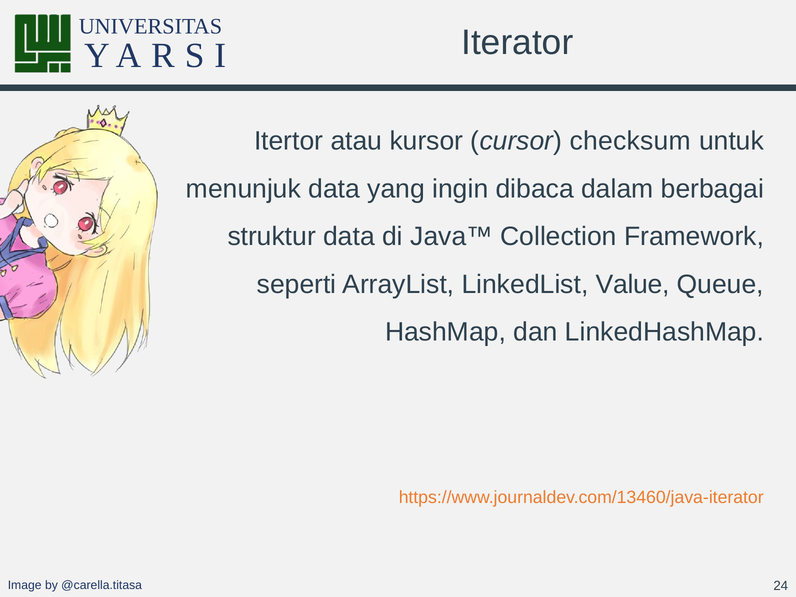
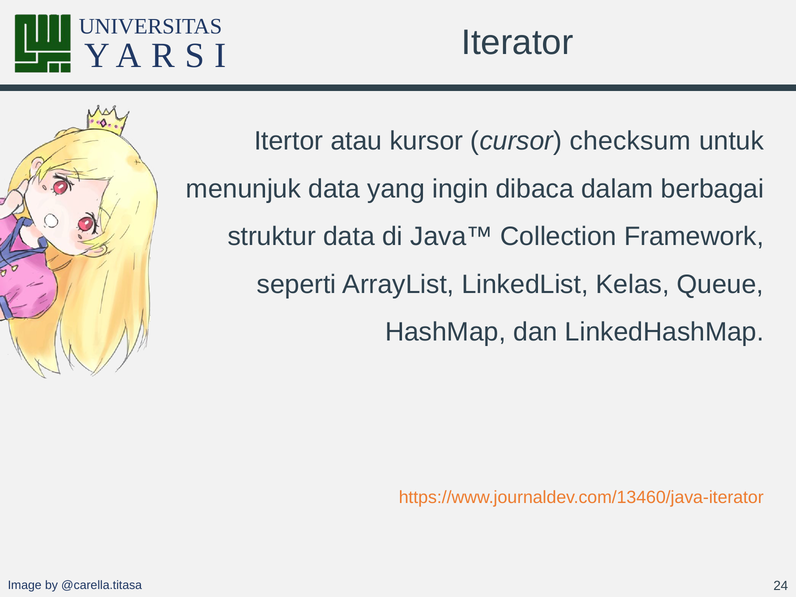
Value: Value -> Kelas
